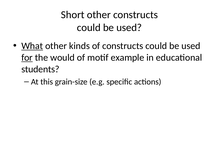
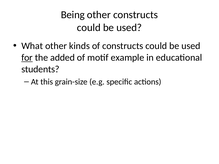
Short: Short -> Being
What underline: present -> none
would: would -> added
